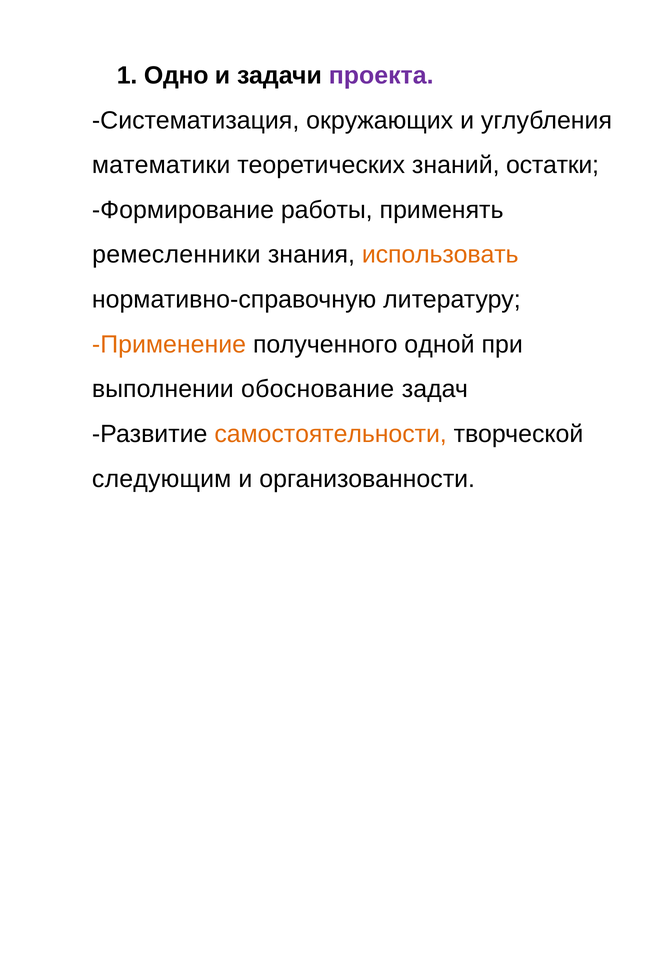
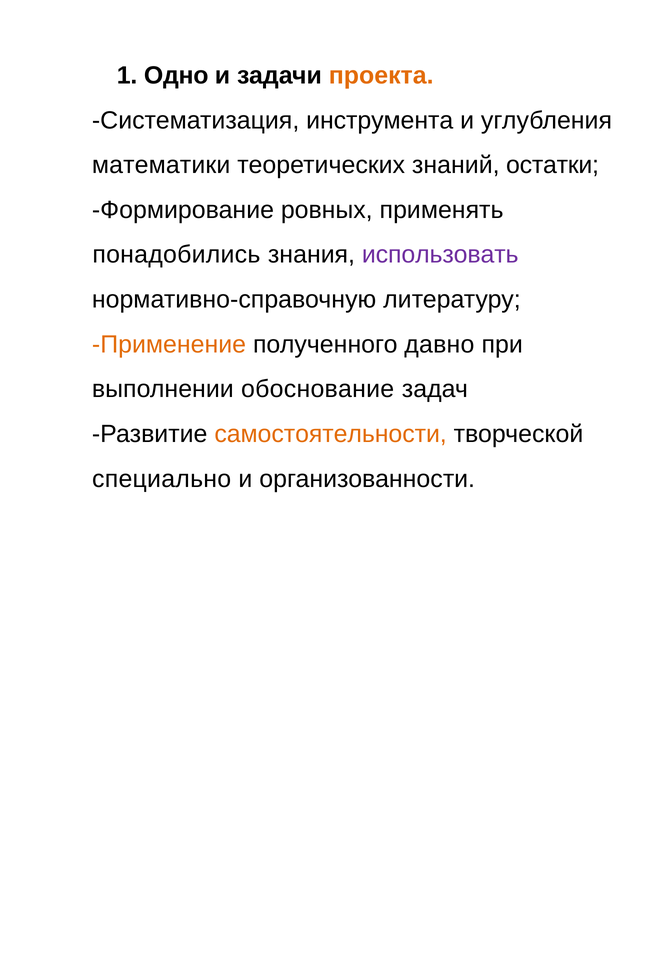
проекта colour: purple -> orange
окружающих: окружающих -> инструмента
работы: работы -> ровных
ремесленники: ремесленники -> понадобились
использовать colour: orange -> purple
одной: одной -> давно
следующим: следующим -> специально
